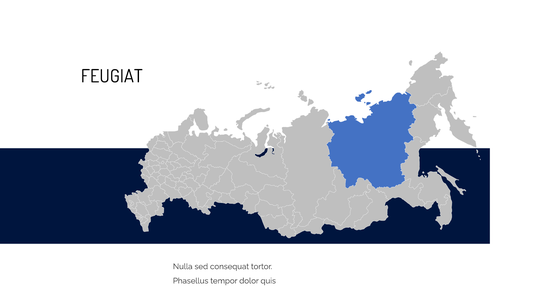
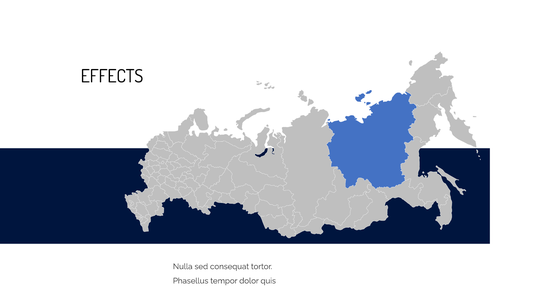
FEUGIAT: FEUGIAT -> EFFECTS
